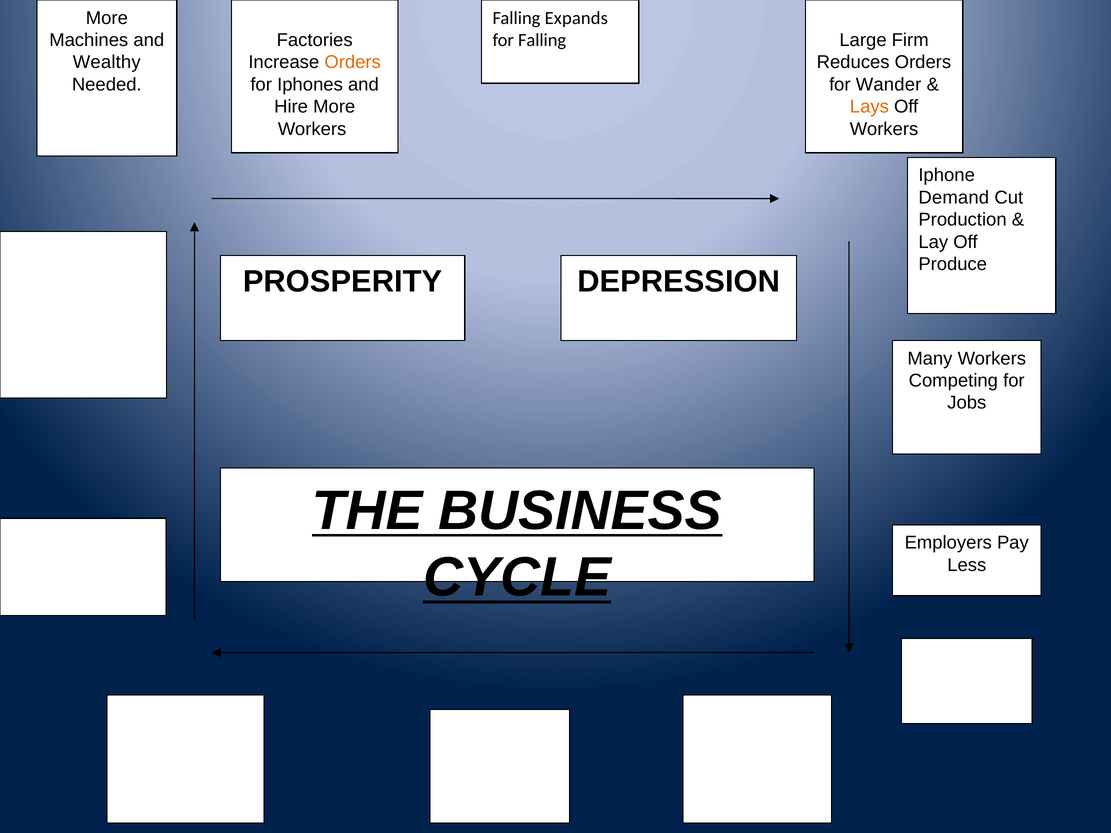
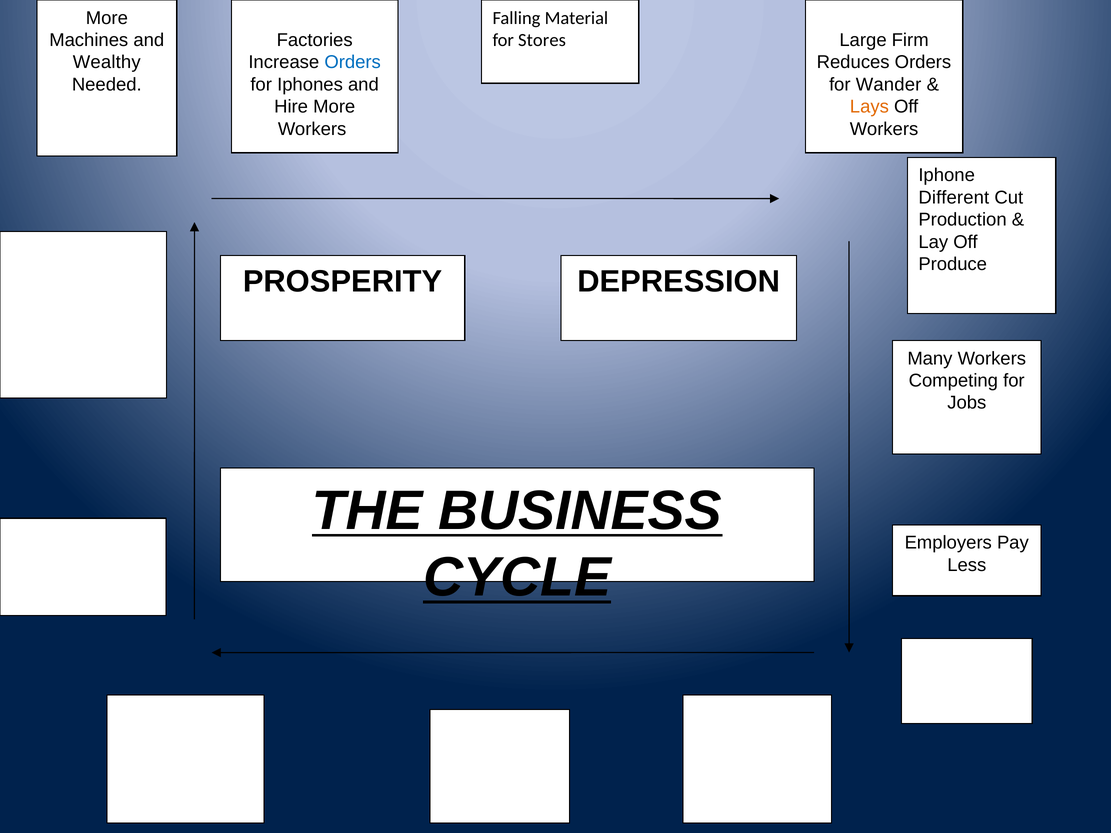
Expands: Expands -> Material
for Falling: Falling -> Stores
Orders at (353, 62) colour: orange -> blue
Demand: Demand -> Different
